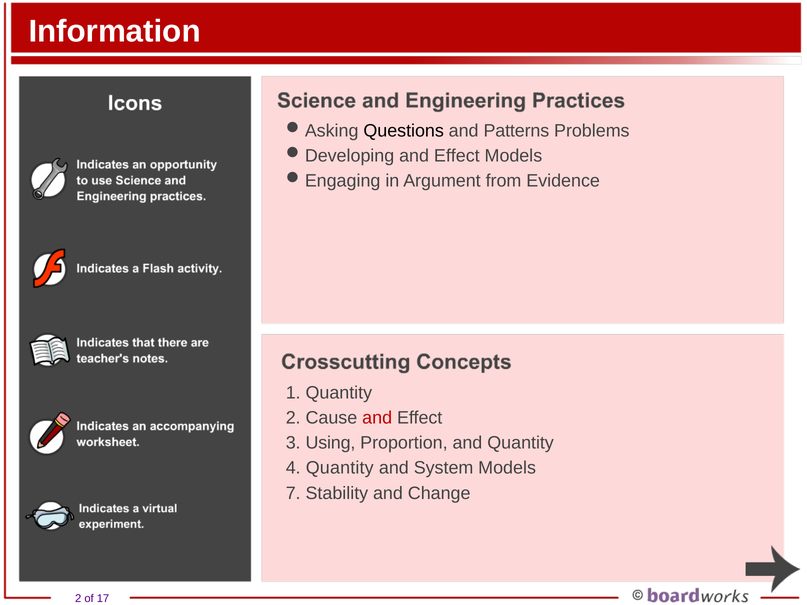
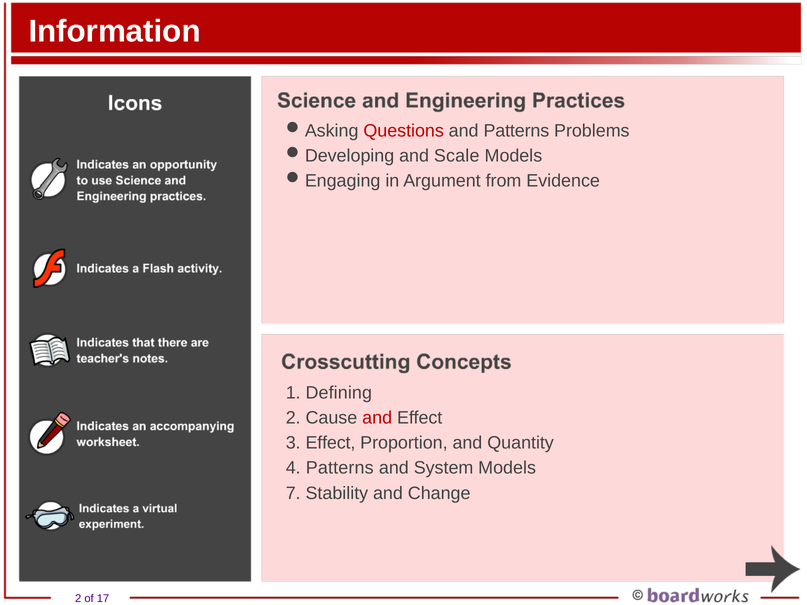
Questions colour: black -> red
Effect at (457, 156): Effect -> Scale
1 Quantity: Quantity -> Defining
3 Using: Using -> Effect
4 Quantity: Quantity -> Patterns
